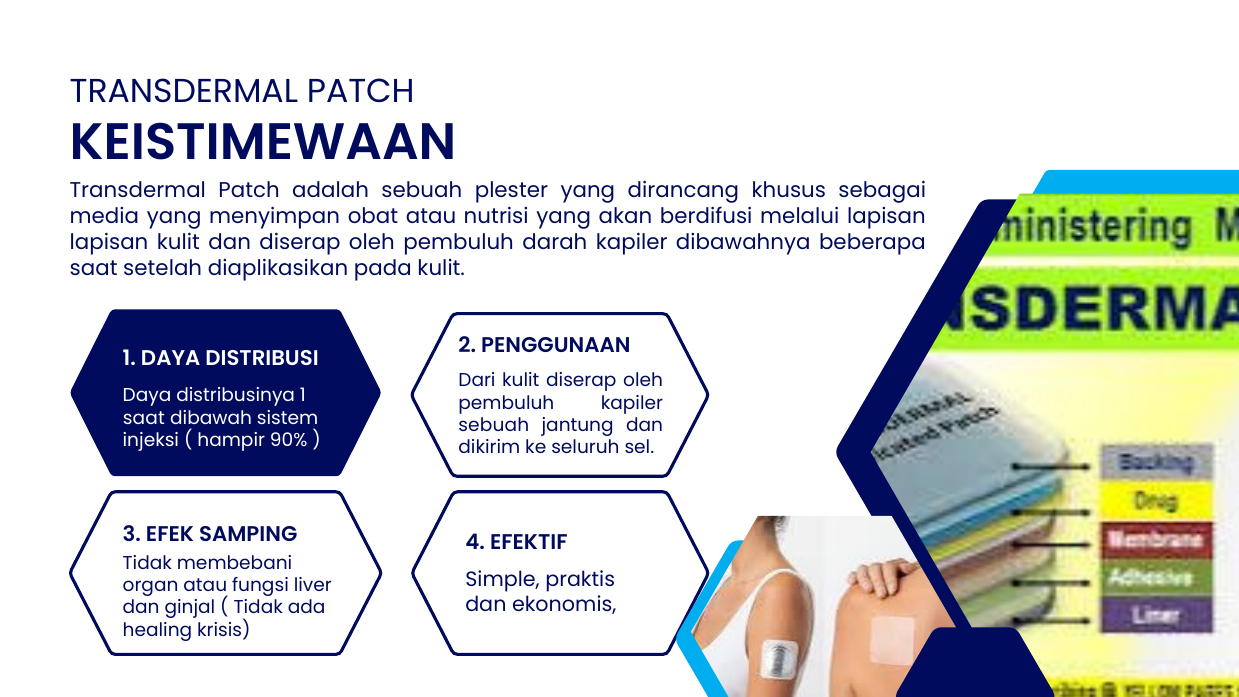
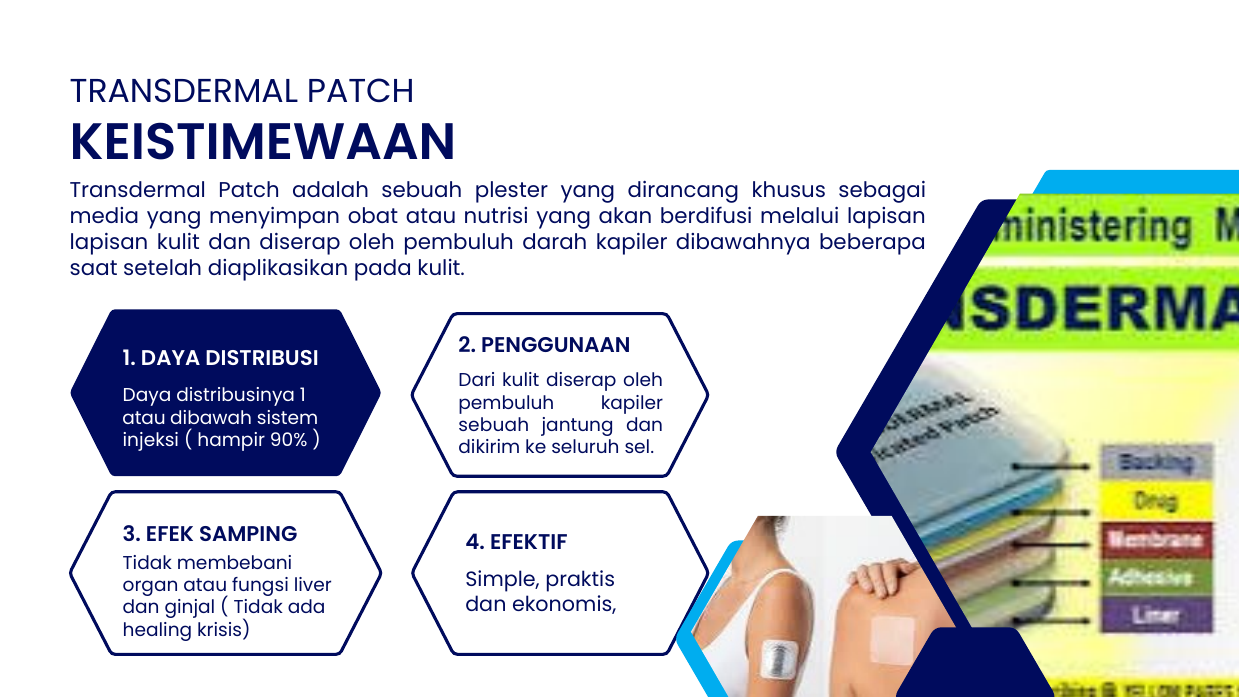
saat at (144, 418): saat -> atau
